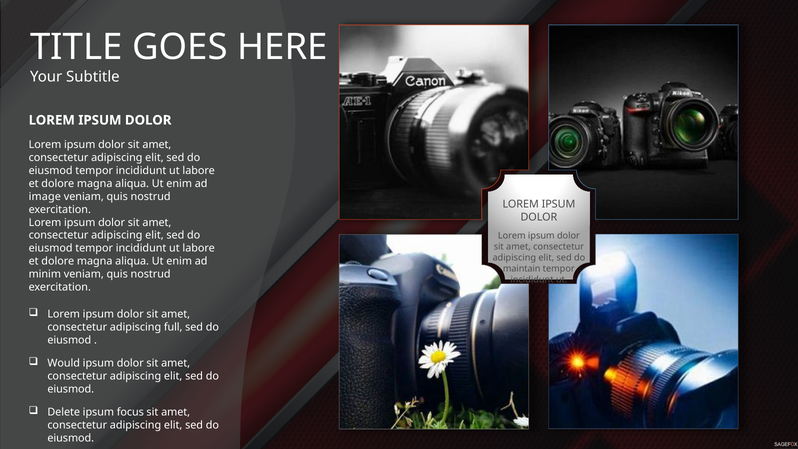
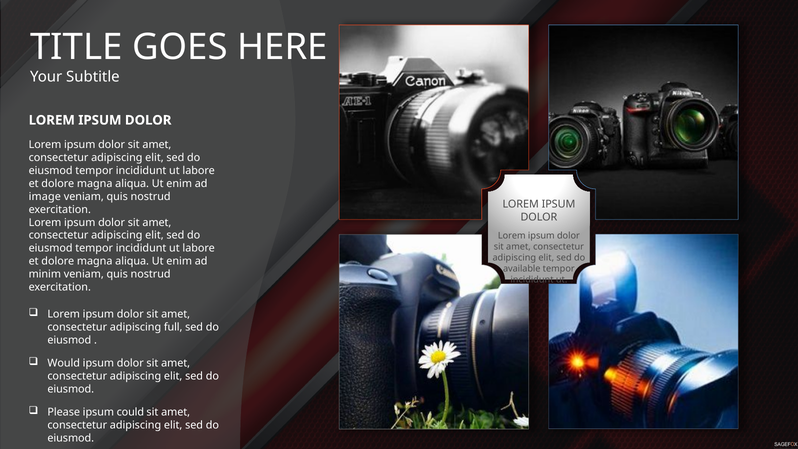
maintain: maintain -> available
Delete: Delete -> Please
focus: focus -> could
